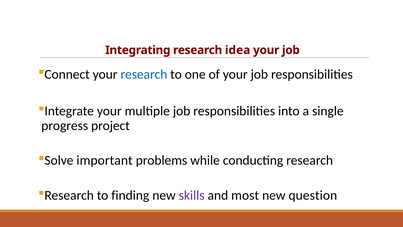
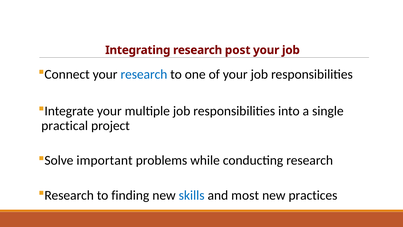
idea: idea -> post
progress: progress -> practical
skills colour: purple -> blue
question: question -> practices
